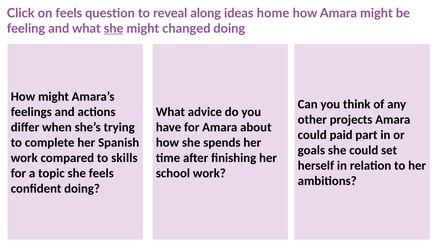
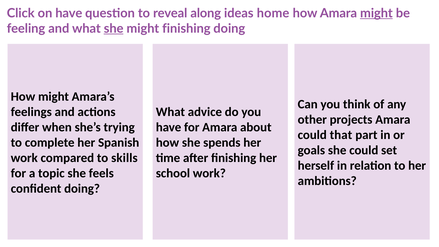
on feels: feels -> have
might at (376, 13) underline: none -> present
might changed: changed -> finishing
paid at (341, 135): paid -> that
